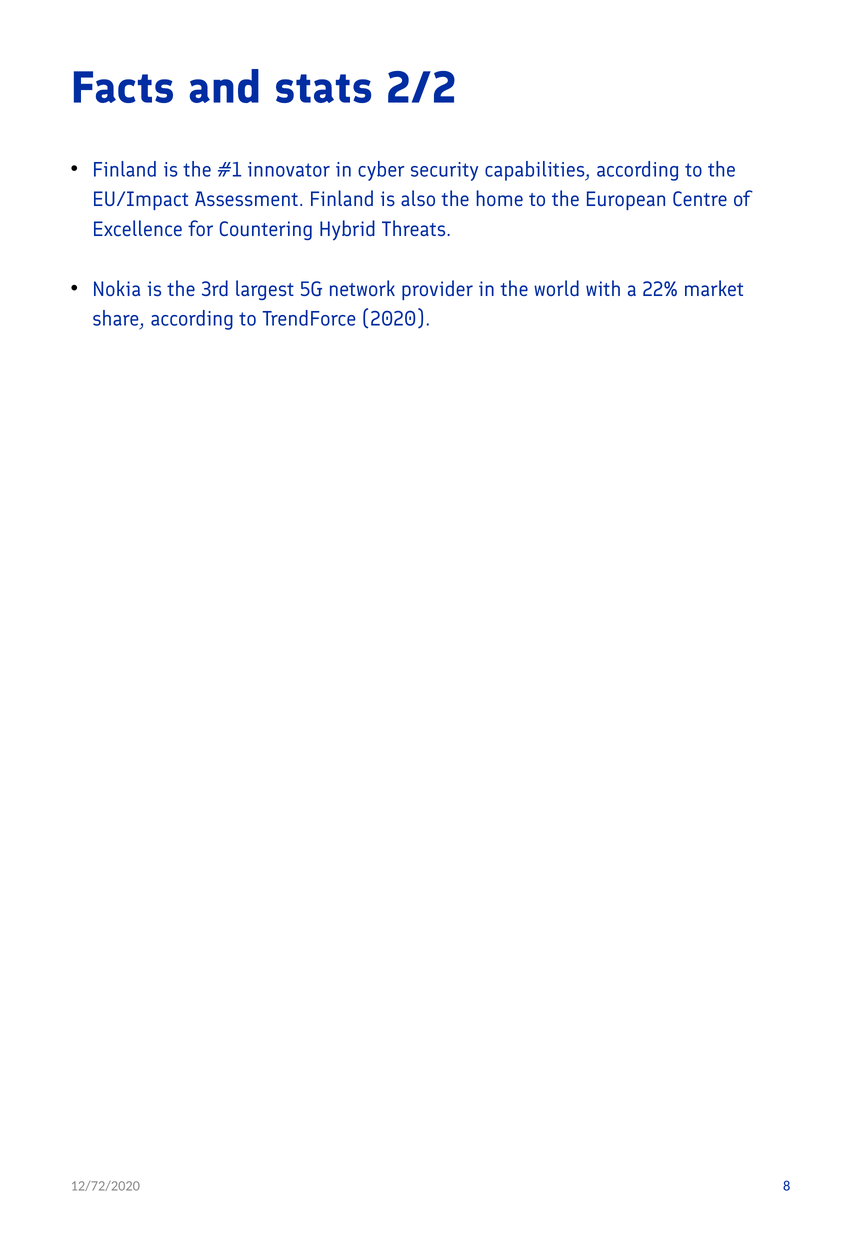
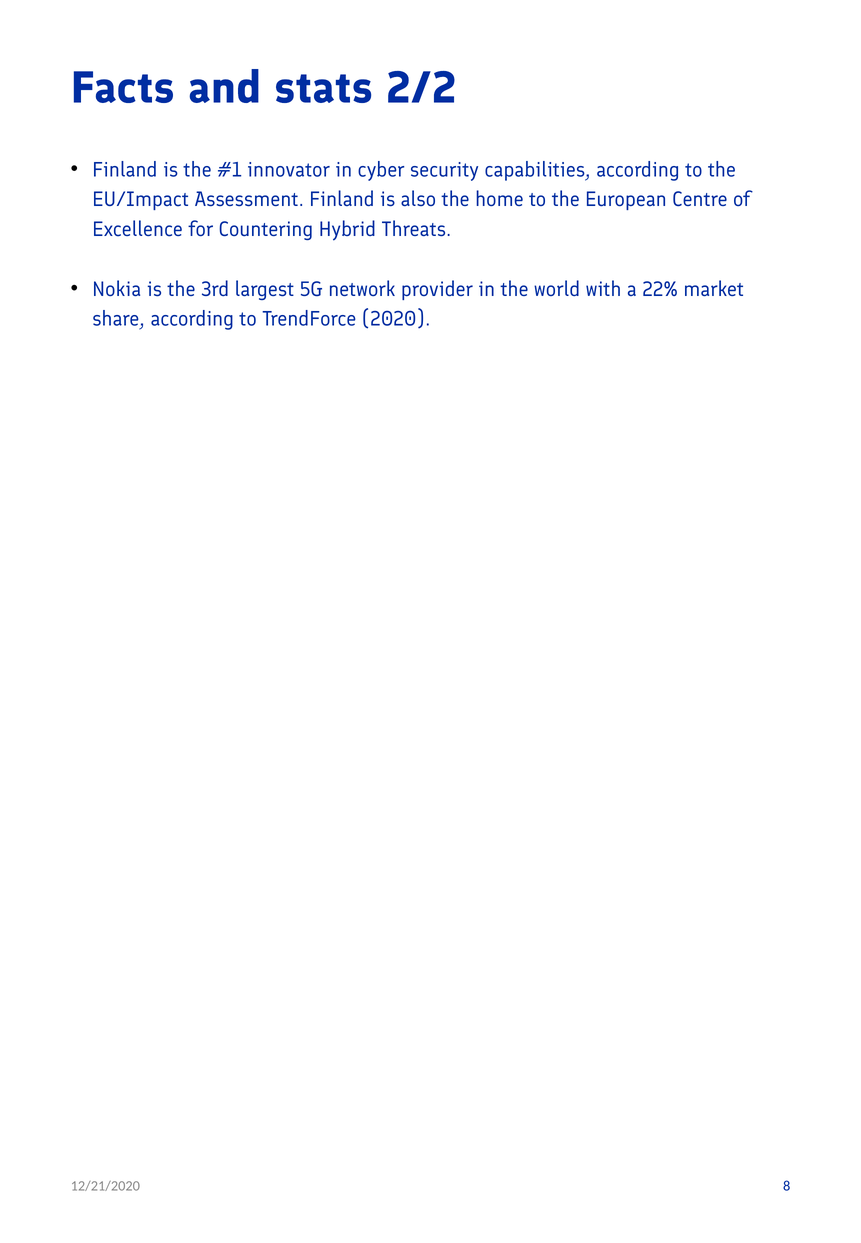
12/72/2020: 12/72/2020 -> 12/21/2020
